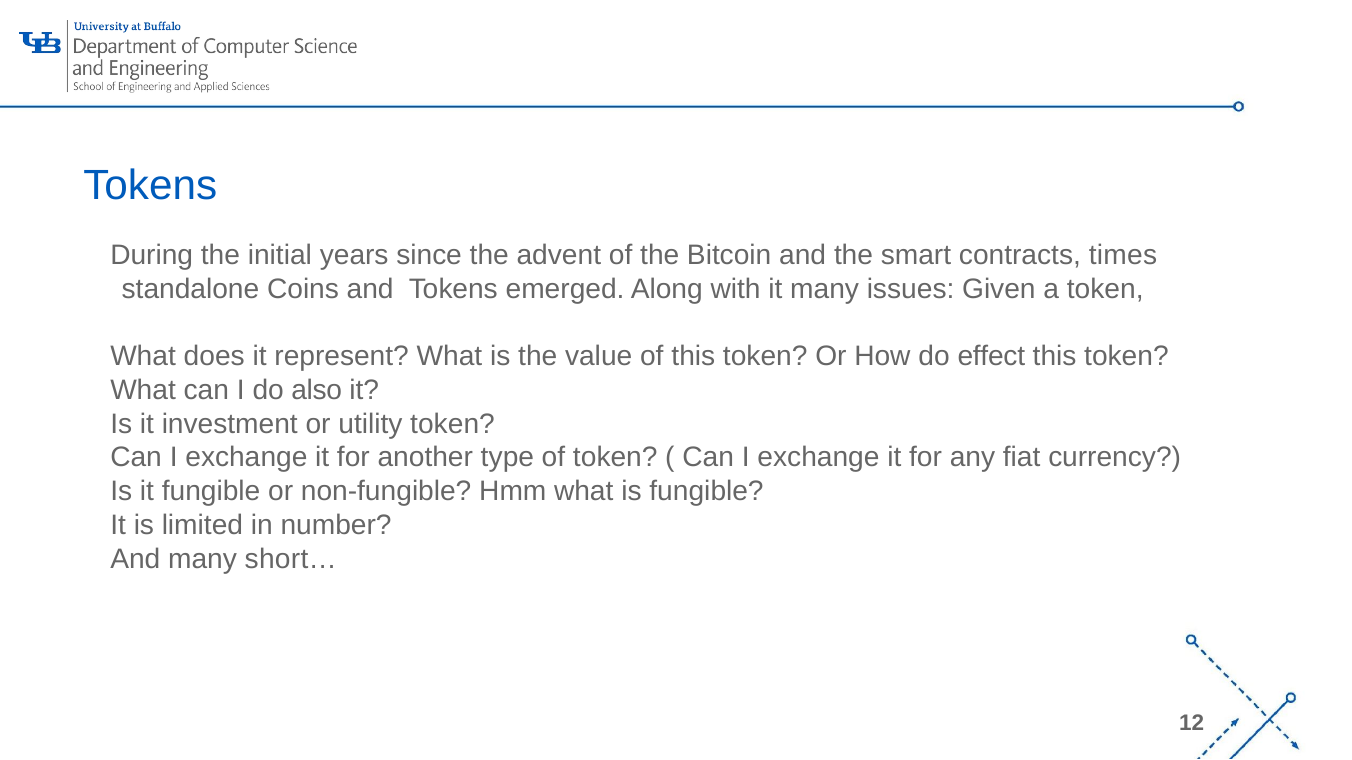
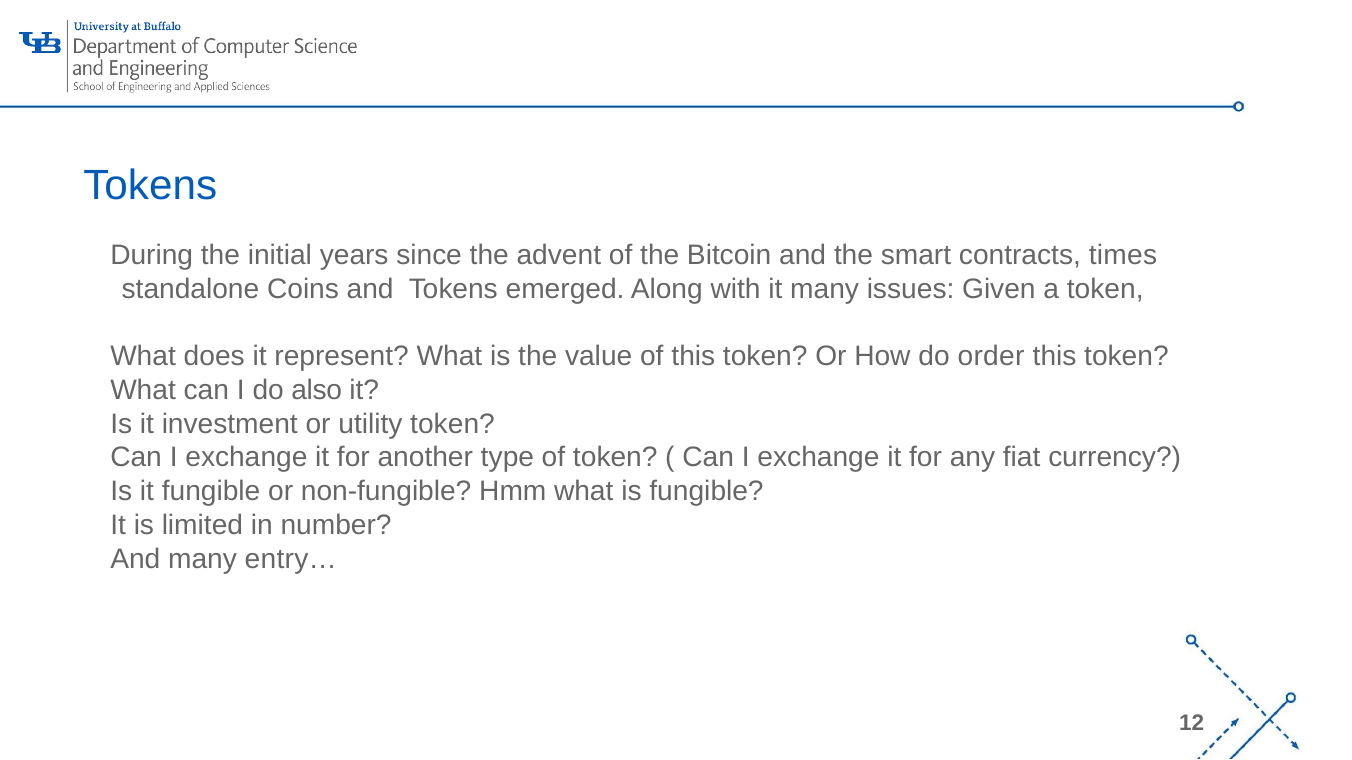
effect: effect -> order
short…: short… -> entry…
